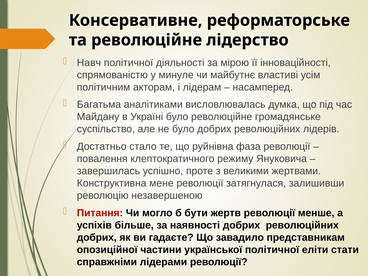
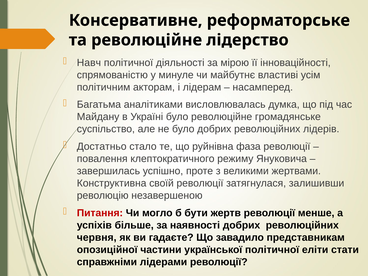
мене: мене -> своїй
добрих at (97, 238): добрих -> червня
